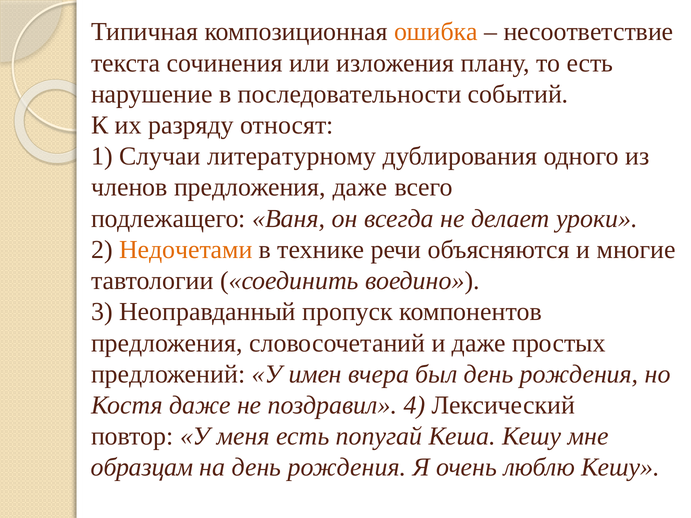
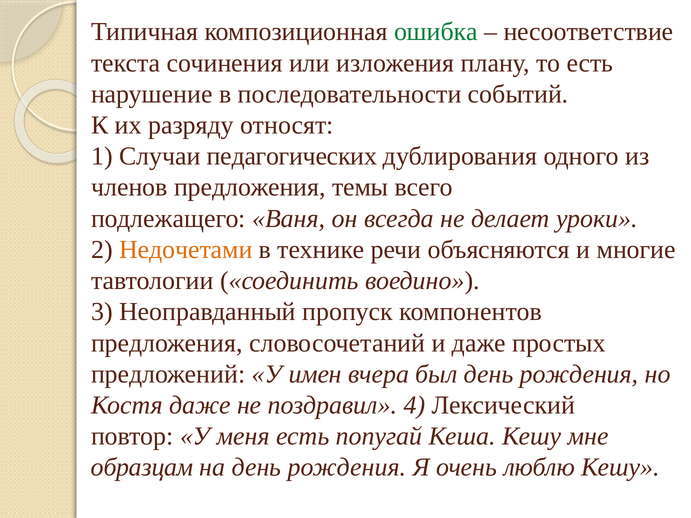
ошибка colour: orange -> green
литературному: литературному -> педагогических
предложения даже: даже -> темы
